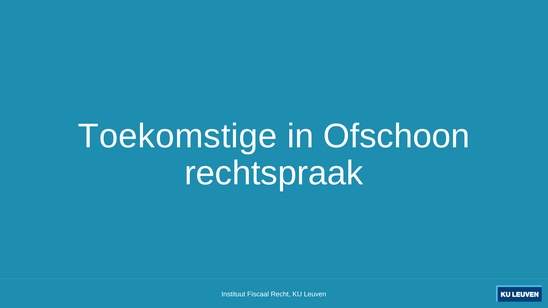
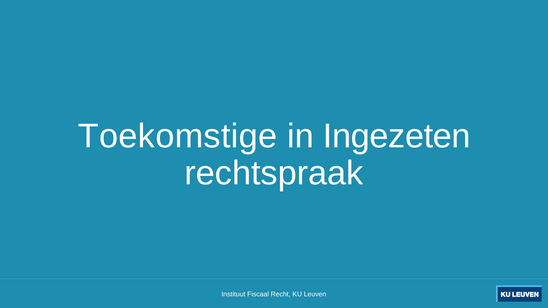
Ofschoon: Ofschoon -> Ingezeten
